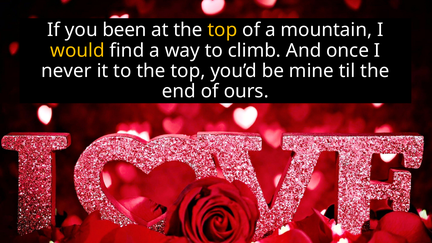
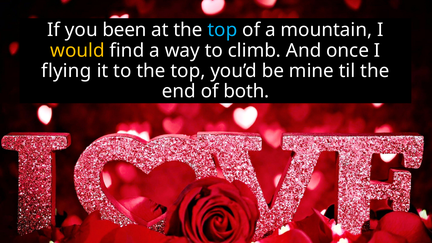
top at (222, 30) colour: yellow -> light blue
never: never -> flying
ours: ours -> both
